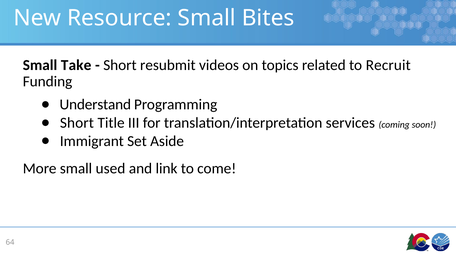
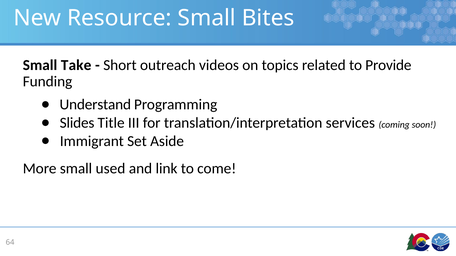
resubmit: resubmit -> outreach
Recruit: Recruit -> Provide
Short at (77, 123): Short -> Slides
